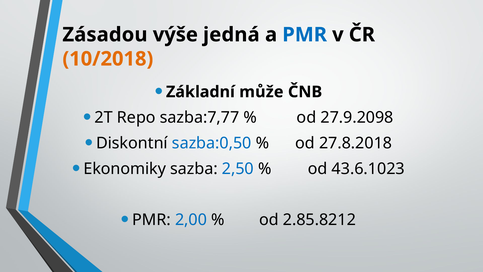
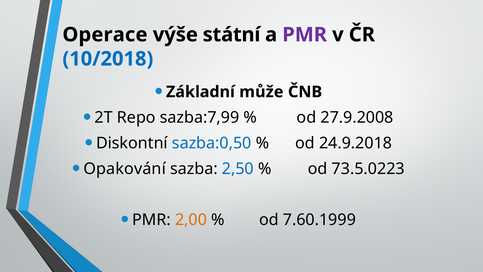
Zásadou: Zásadou -> Operace
jedná: jedná -> státní
PMR at (305, 35) colour: blue -> purple
10/2018 colour: orange -> blue
sazba:7,77: sazba:7,77 -> sazba:7,99
27.9.2098: 27.9.2098 -> 27.9.2008
27.8.2018: 27.8.2018 -> 24.9.2018
Ekonomiky: Ekonomiky -> Opakování
43.6.1023: 43.6.1023 -> 73.5.0223
2,00 colour: blue -> orange
2.85.8212: 2.85.8212 -> 7.60.1999
